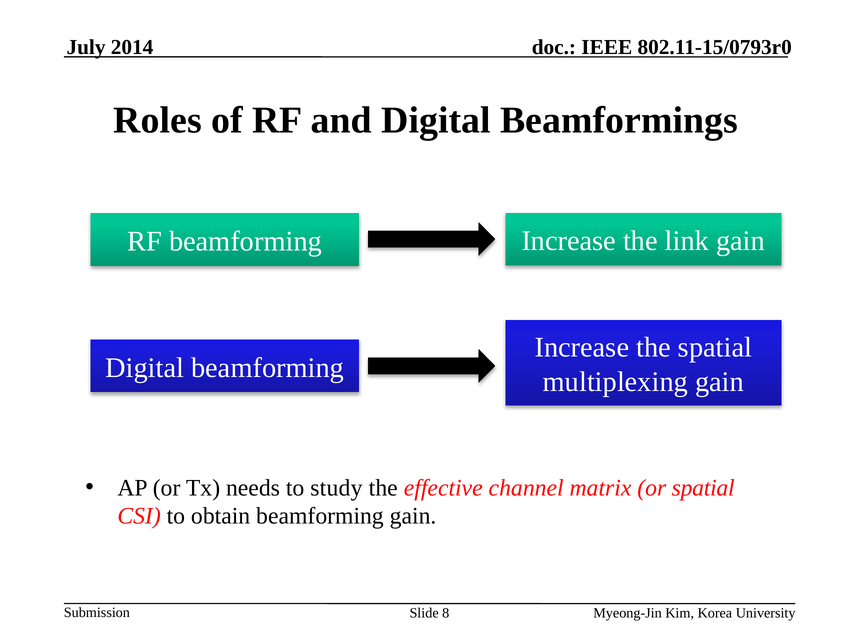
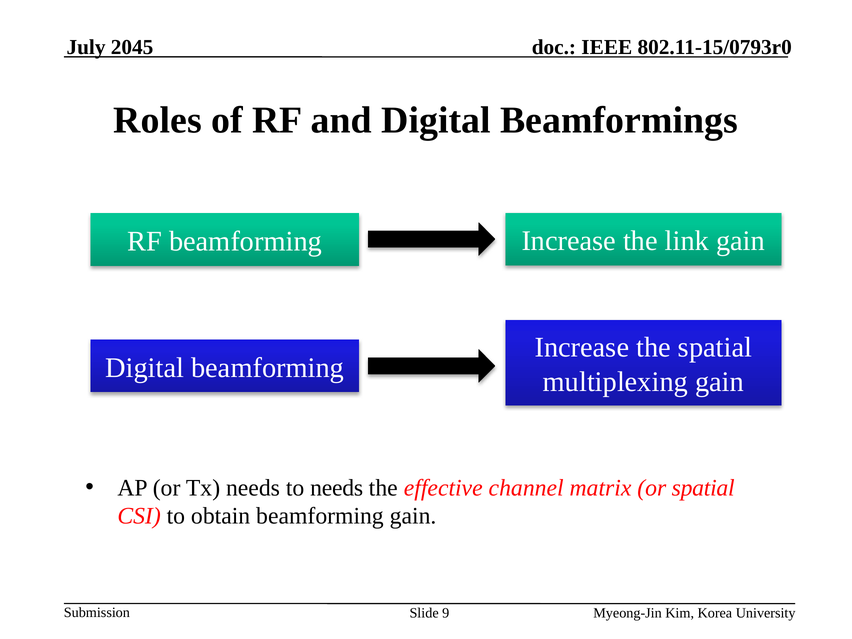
2014: 2014 -> 2045
to study: study -> needs
8: 8 -> 9
